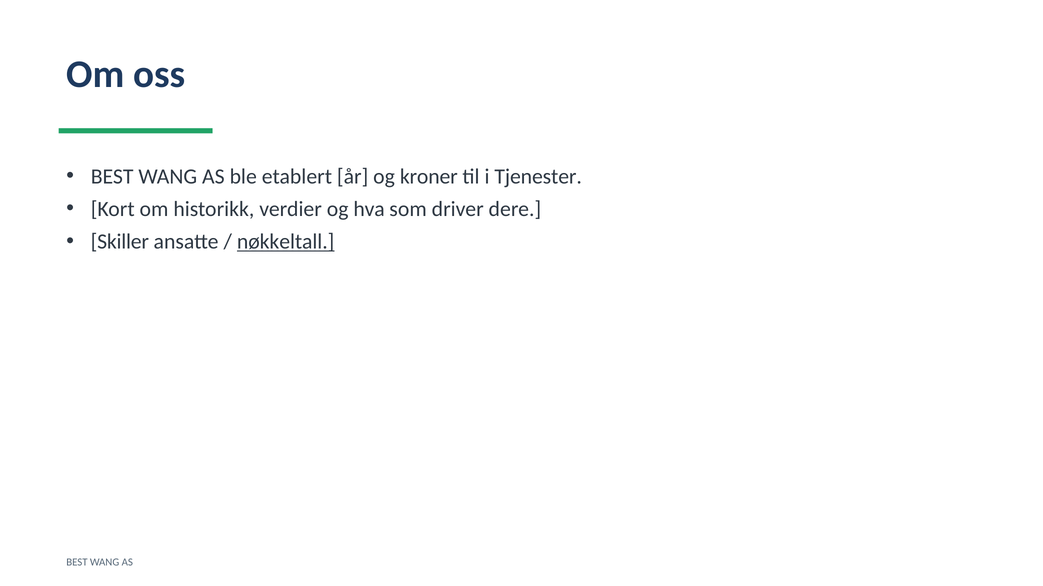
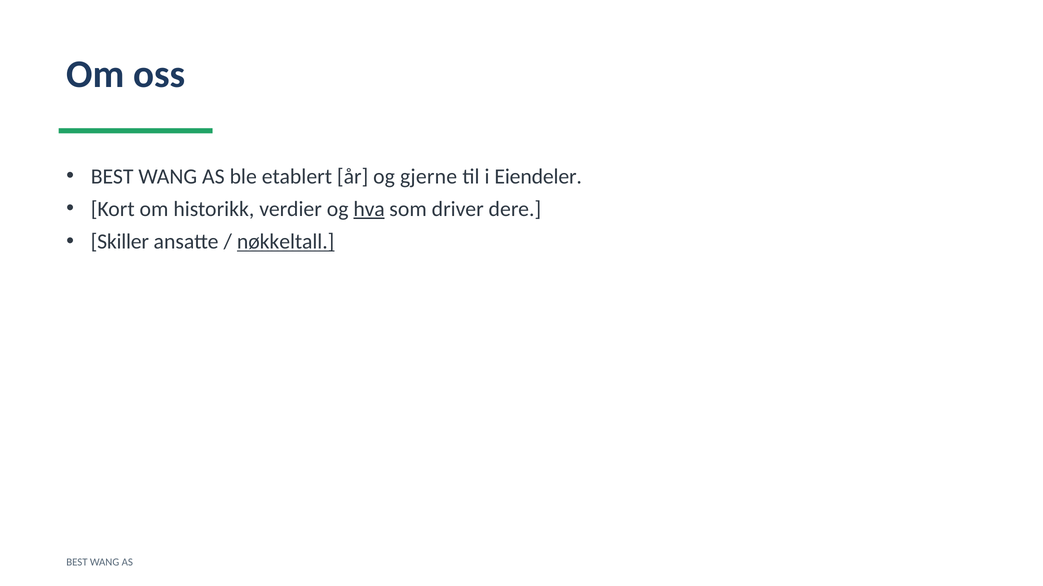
kroner: kroner -> gjerne
Tjenester: Tjenester -> Eiendeler
hva underline: none -> present
